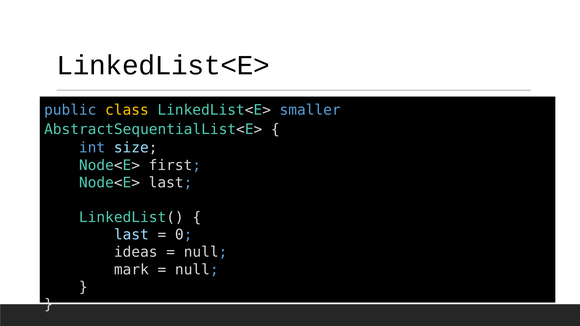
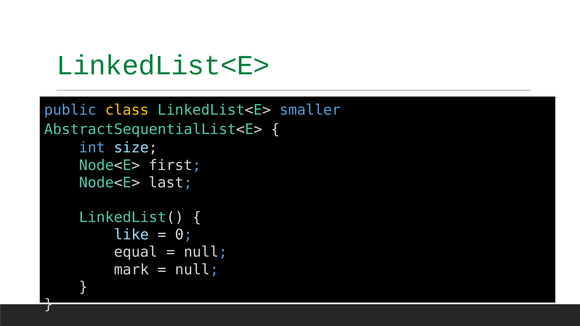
LinkedList<E> at (163, 65) colour: black -> green
last at (131, 235): last -> like
ideas: ideas -> equal
